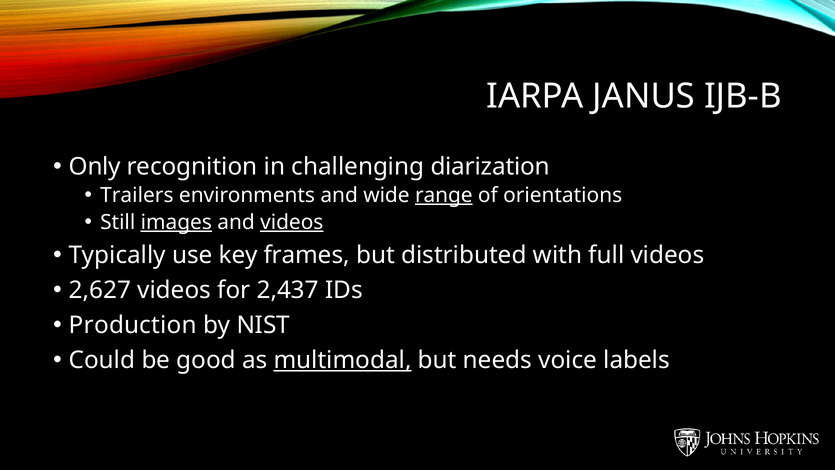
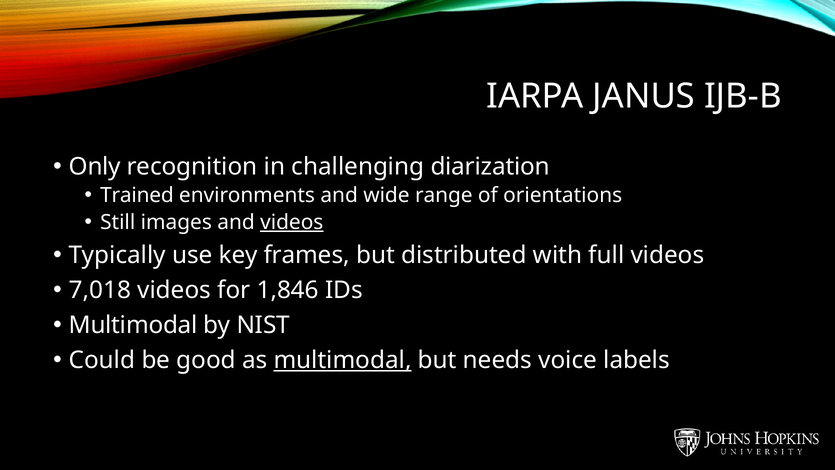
Trailers: Trailers -> Trained
range underline: present -> none
images underline: present -> none
2,627: 2,627 -> 7,018
2,437: 2,437 -> 1,846
Production at (133, 325): Production -> Multimodal
